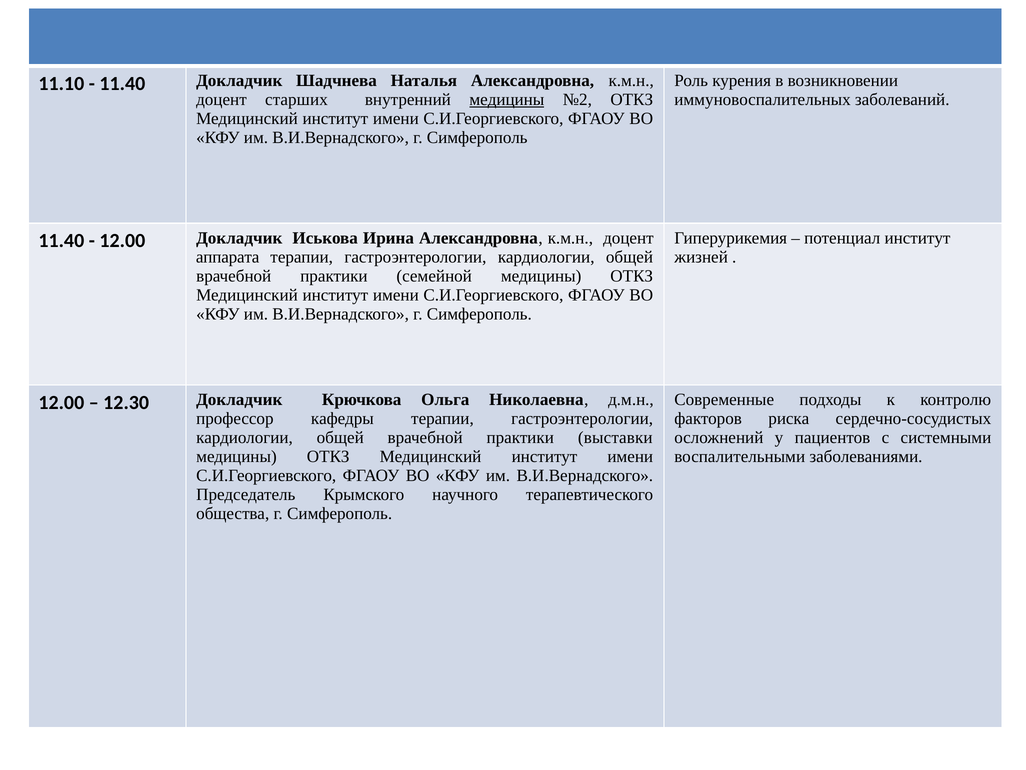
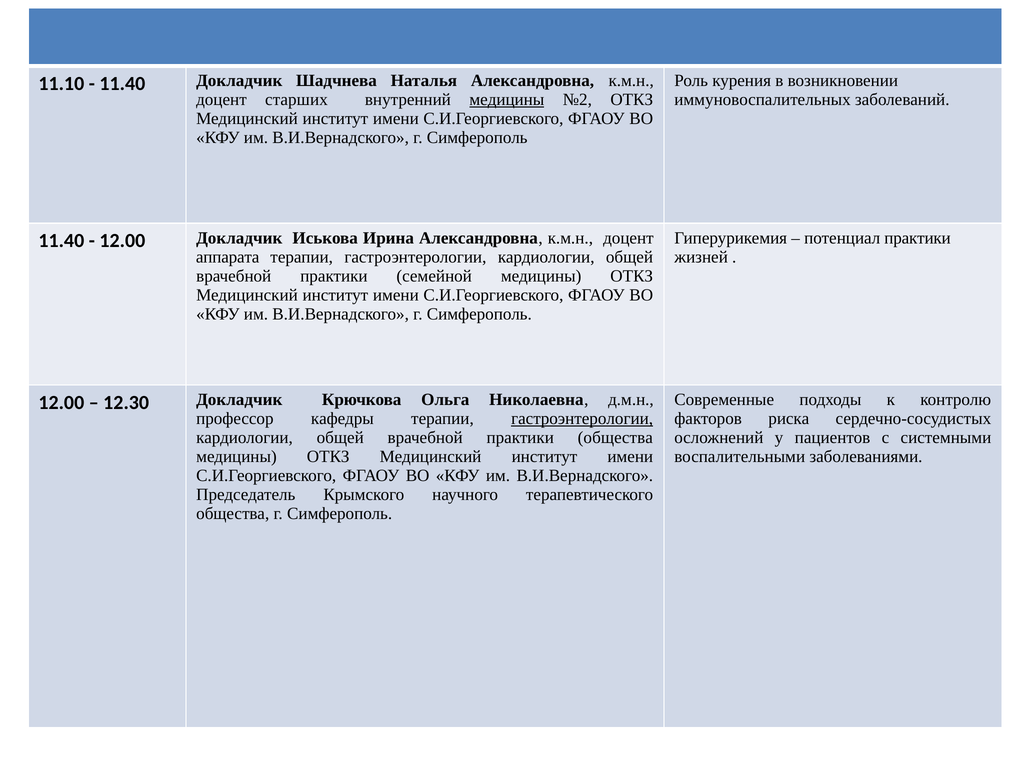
потенциал институт: институт -> практики
гастроэнтерологии at (582, 418) underline: none -> present
практики выставки: выставки -> общества
